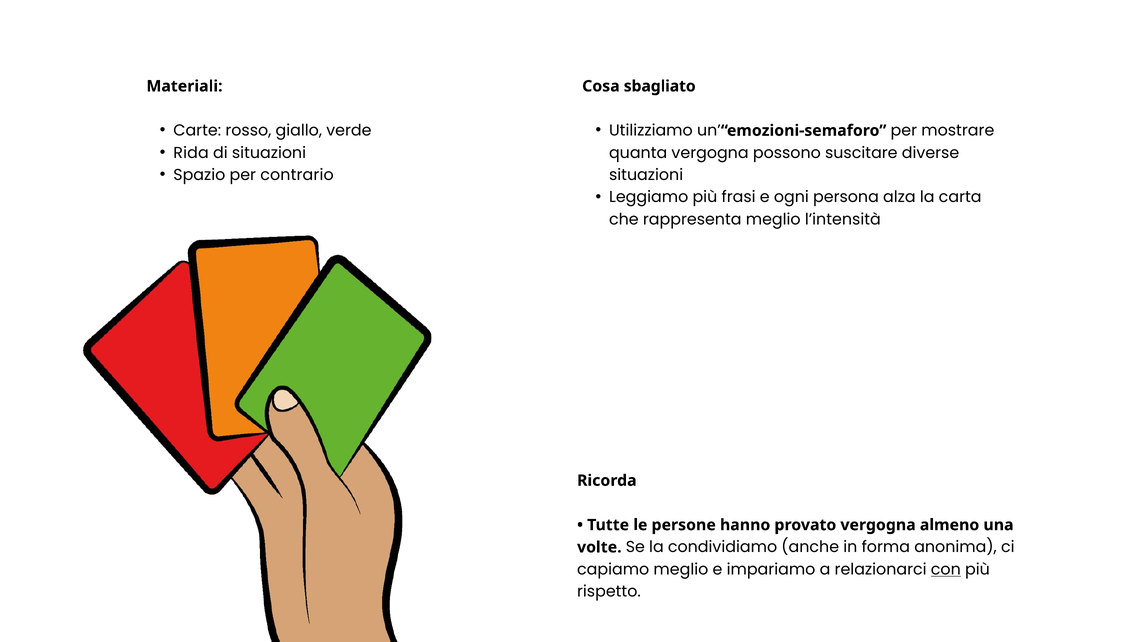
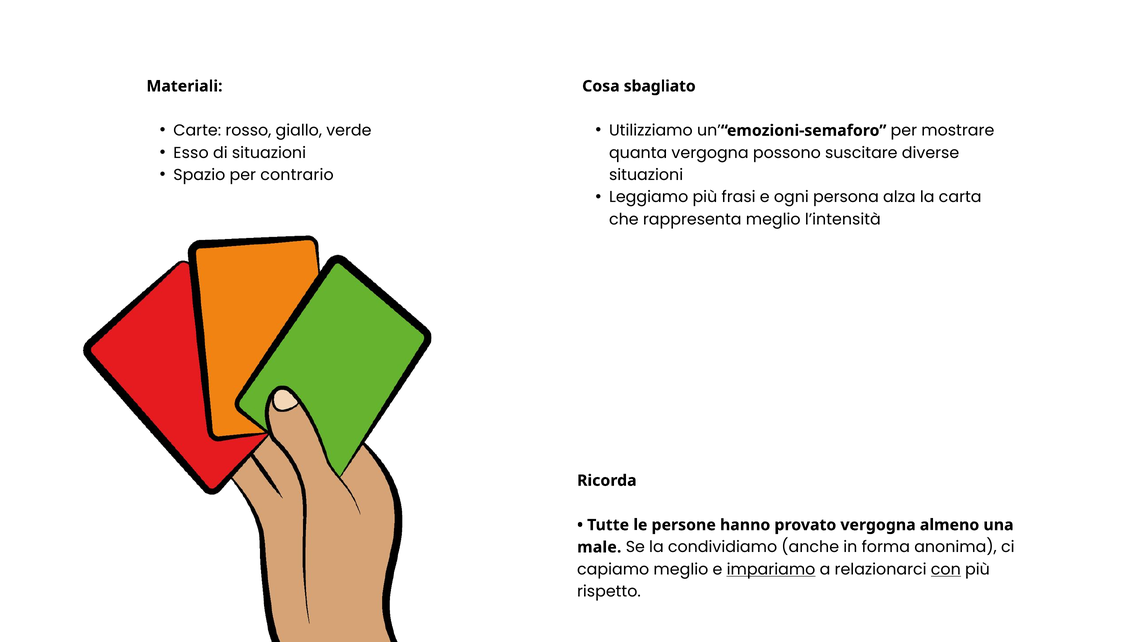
Rida: Rida -> Esso
volte: volte -> male
impariamo underline: none -> present
